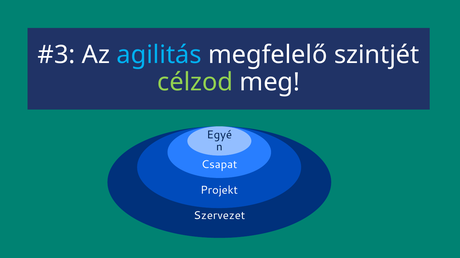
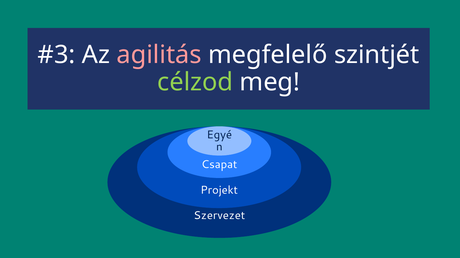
agilitás colour: light blue -> pink
